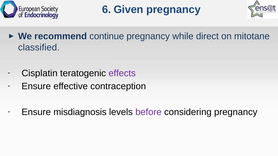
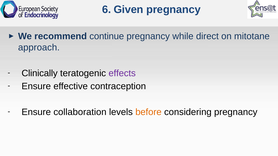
classified: classified -> approach
Cisplatin: Cisplatin -> Clinically
misdiagnosis: misdiagnosis -> collaboration
before colour: purple -> orange
